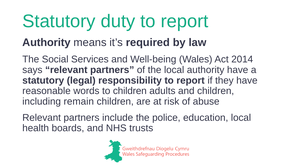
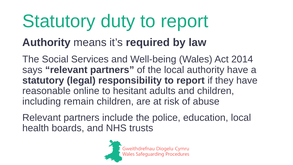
words: words -> online
to children: children -> hesitant
